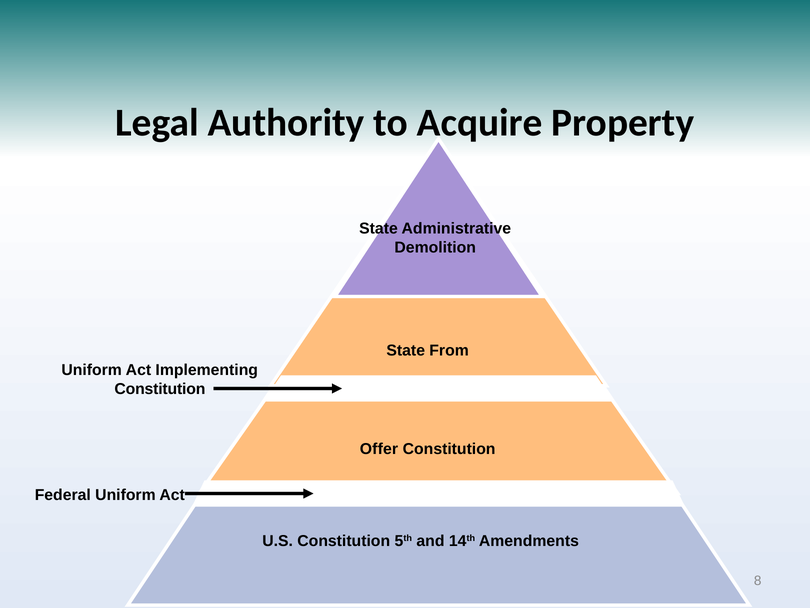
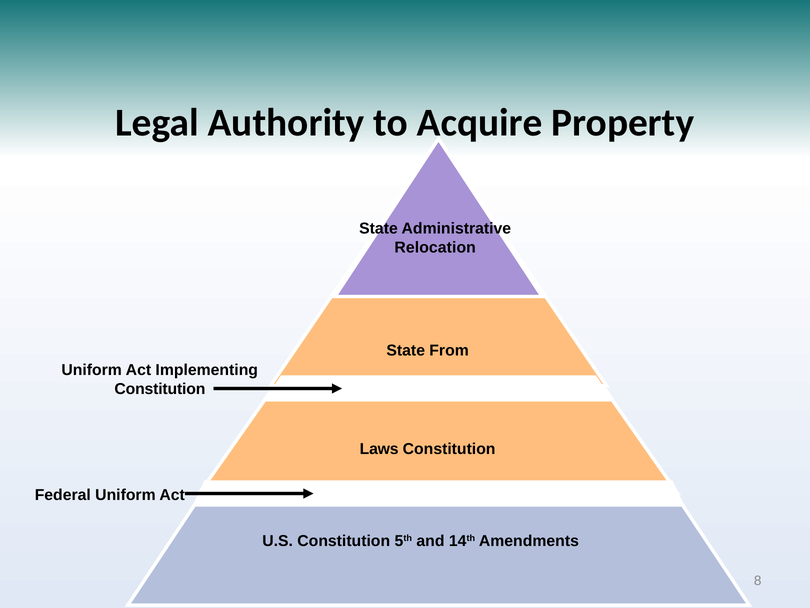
Demolition: Demolition -> Relocation
Offer: Offer -> Laws
